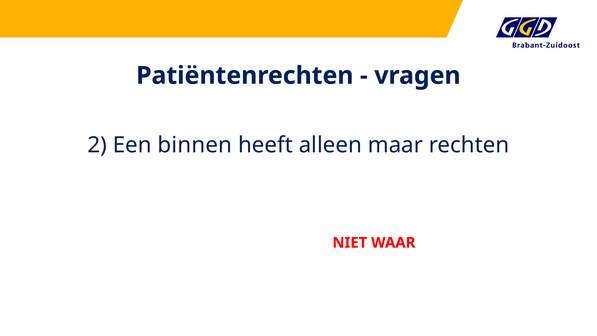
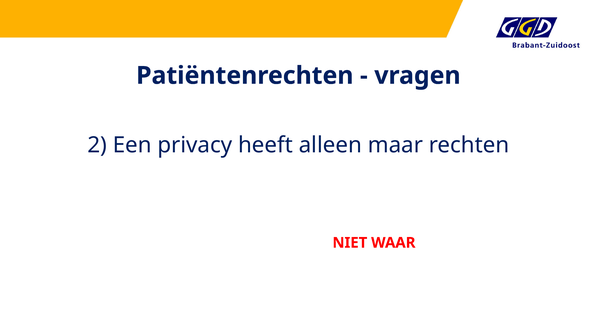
binnen: binnen -> privacy
